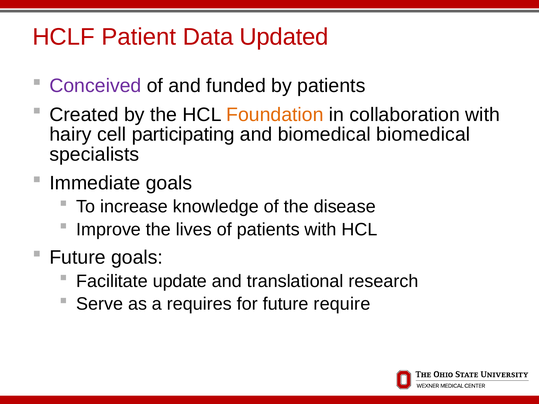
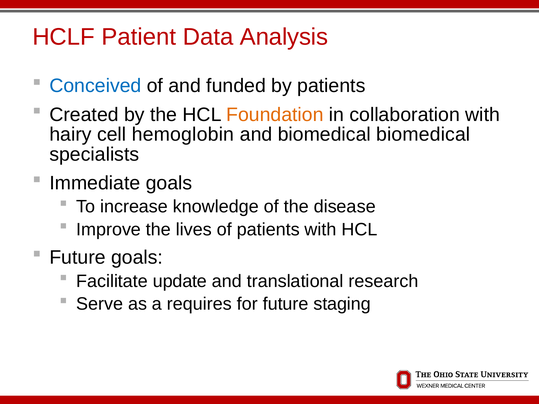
Updated: Updated -> Analysis
Conceived colour: purple -> blue
participating: participating -> hemoglobin
require: require -> staging
